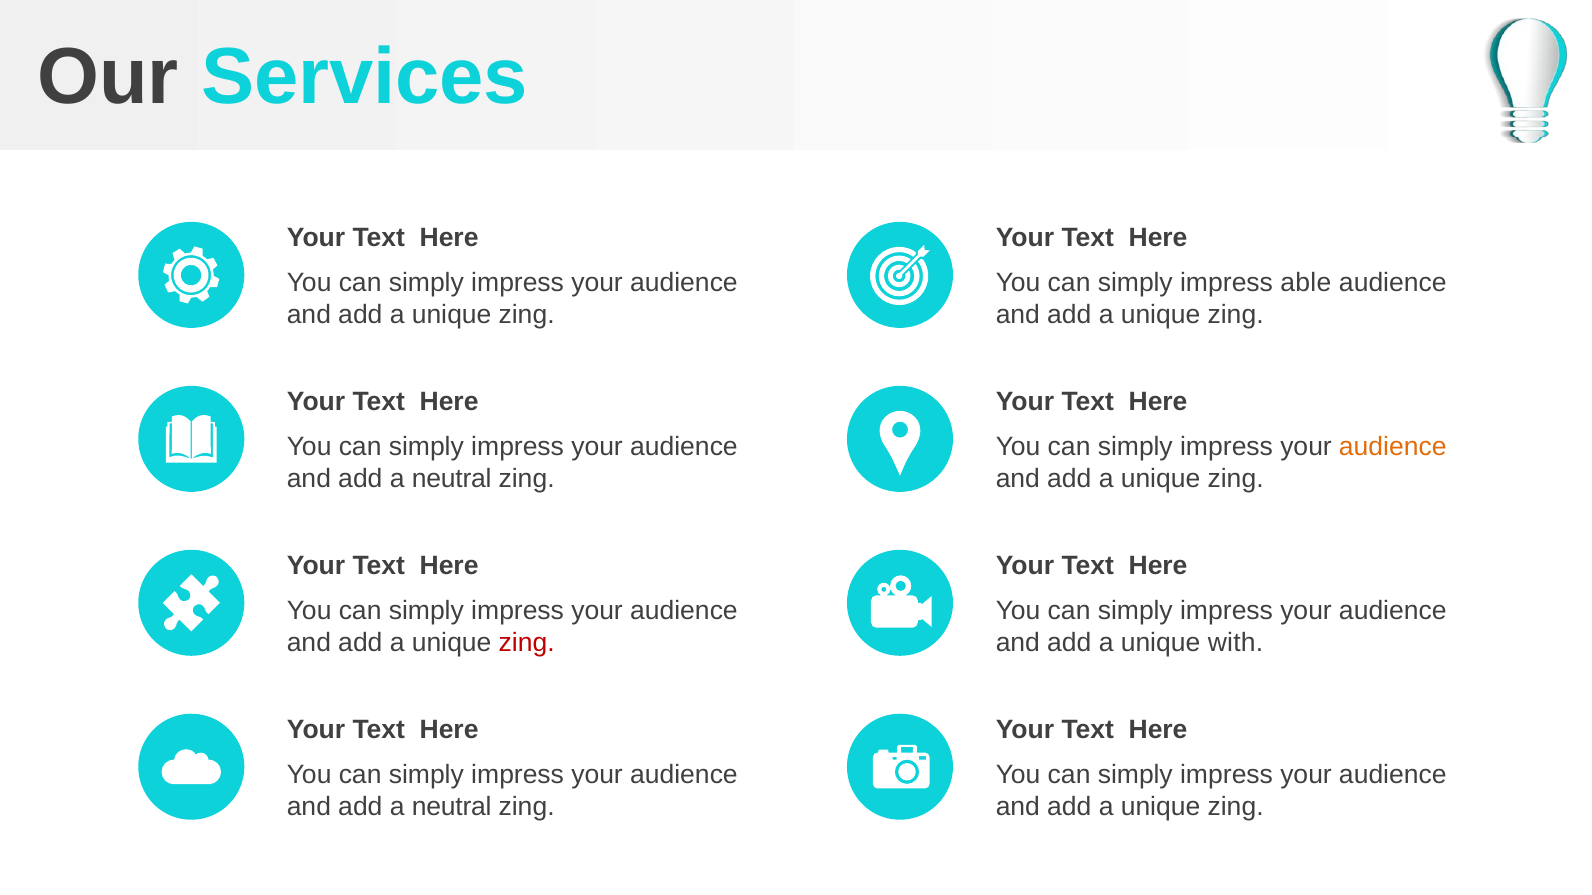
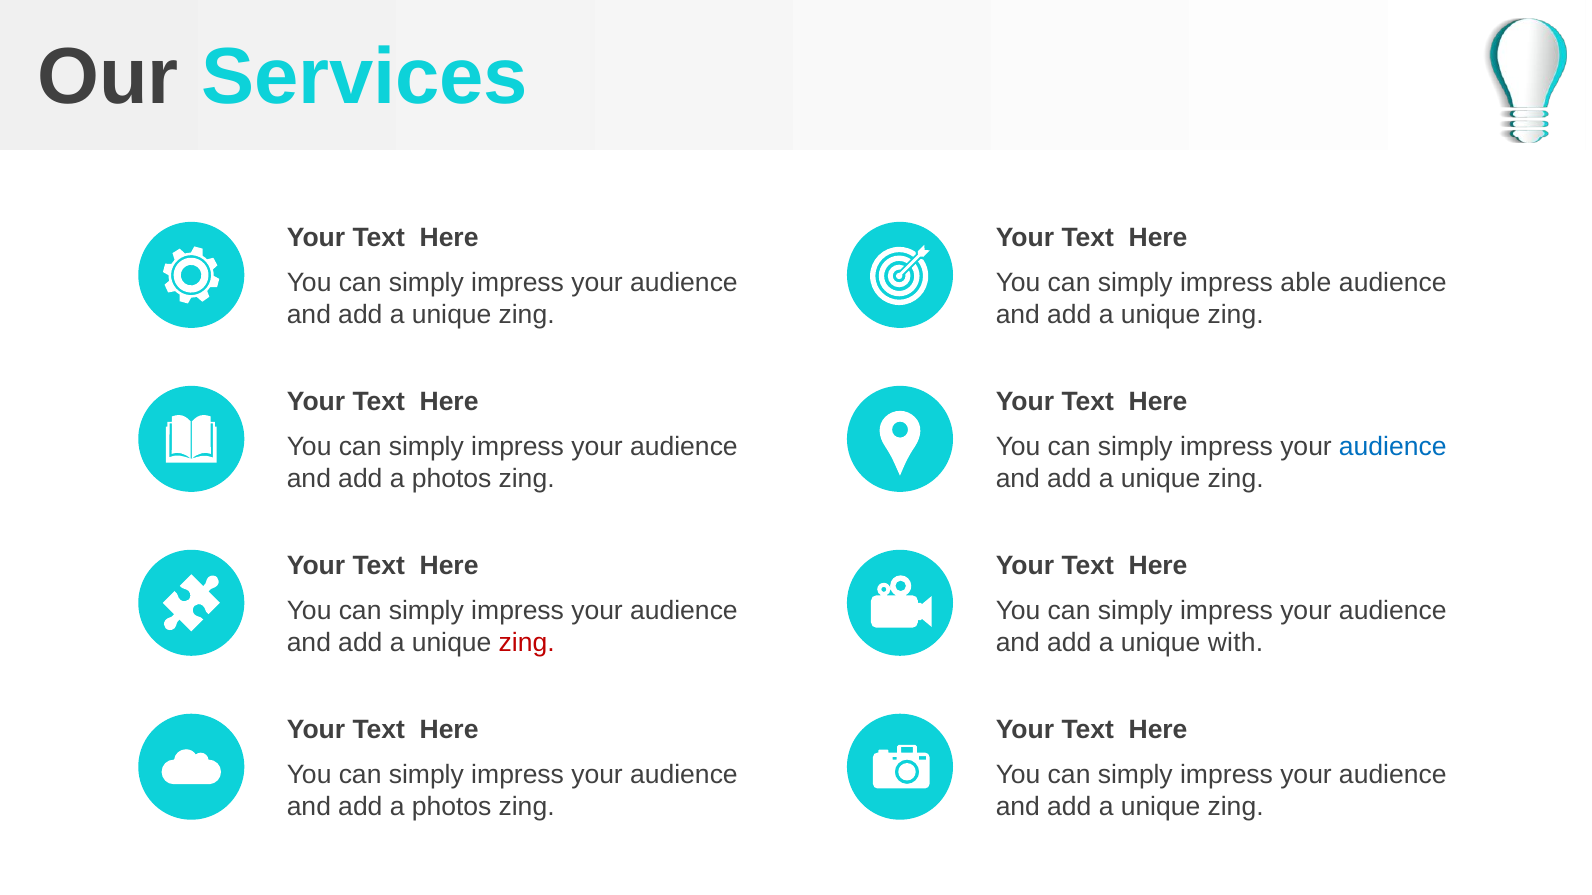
audience at (1393, 447) colour: orange -> blue
neutral at (452, 479): neutral -> photos
neutral at (452, 807): neutral -> photos
